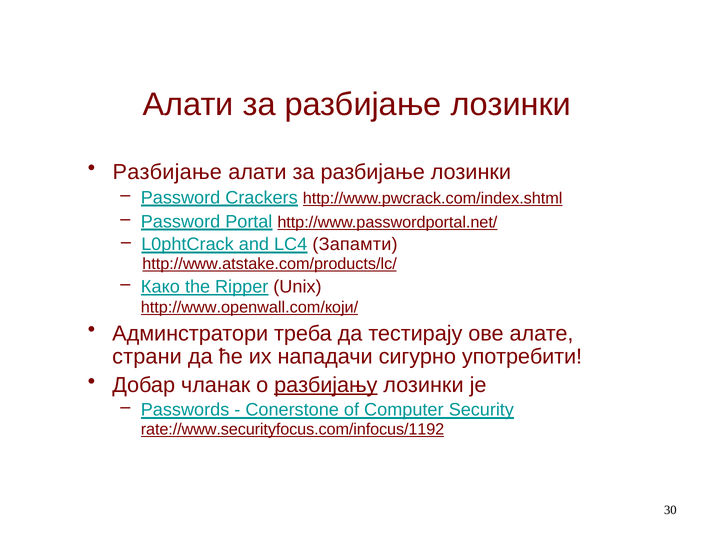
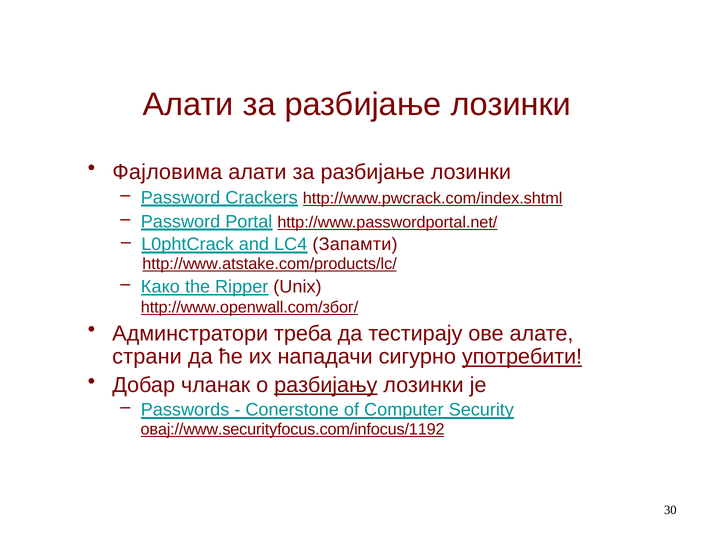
Разбијање at (167, 172): Разбијање -> Фајловима
http://www.openwall.com/који/: http://www.openwall.com/који/ -> http://www.openwall.com/због/
употребити underline: none -> present
rate://www.securityfocus.com/infocus/1192: rate://www.securityfocus.com/infocus/1192 -> овај://www.securityfocus.com/infocus/1192
